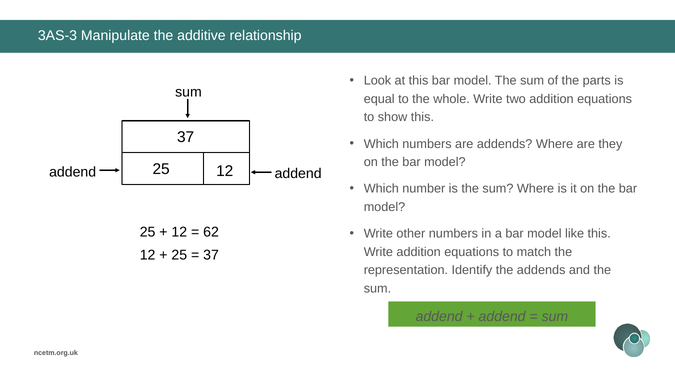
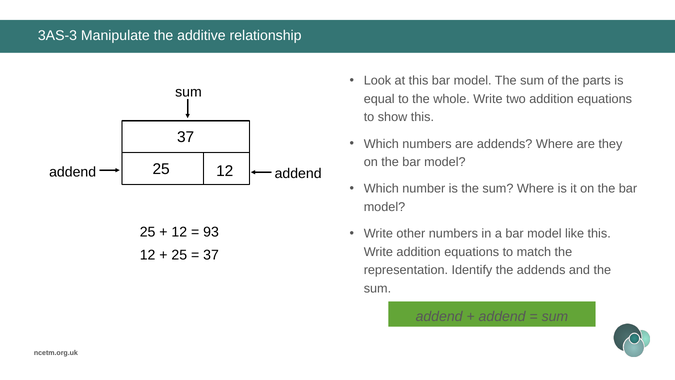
62: 62 -> 93
